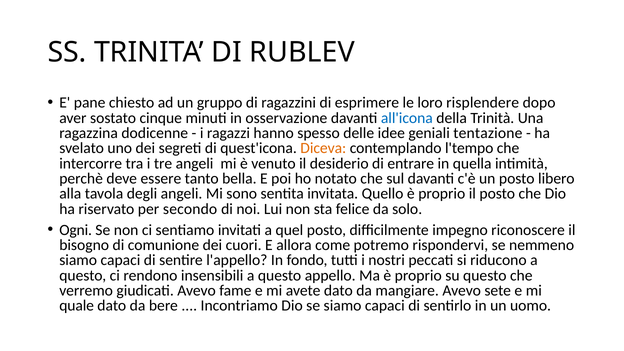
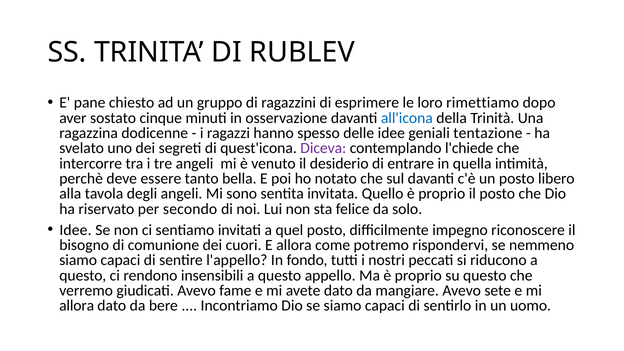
risplendere: risplendere -> rimettiamo
Diceva colour: orange -> purple
l'tempo: l'tempo -> l'chiede
Ogni at (76, 230): Ogni -> Idee
quale at (77, 306): quale -> allora
